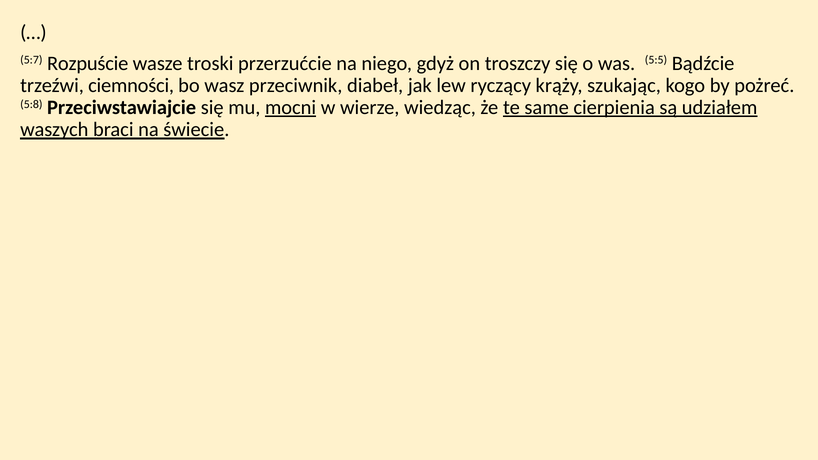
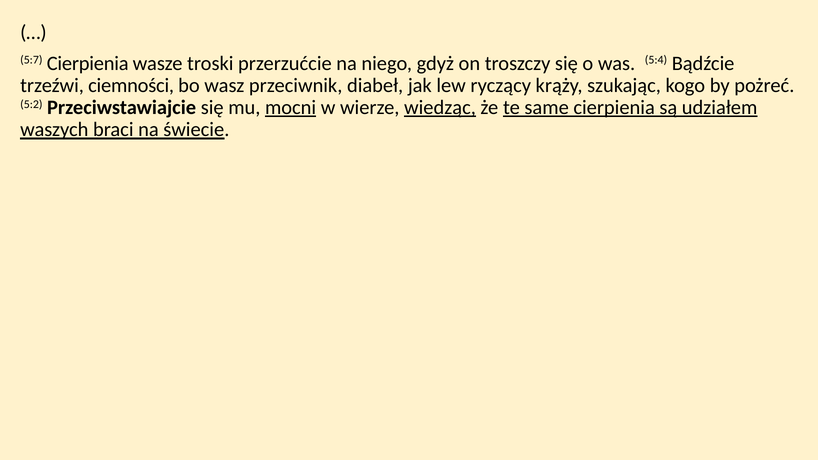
5:7 Rozpuście: Rozpuście -> Cierpienia
5:5: 5:5 -> 5:4
5:8: 5:8 -> 5:2
wiedząc underline: none -> present
